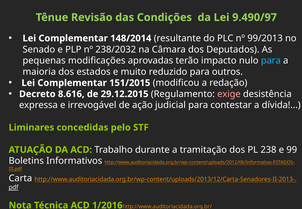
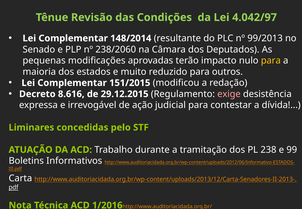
9.490/97: 9.490/97 -> 4.042/97
238/2032: 238/2032 -> 238/2060
para at (271, 61) colour: light blue -> yellow
